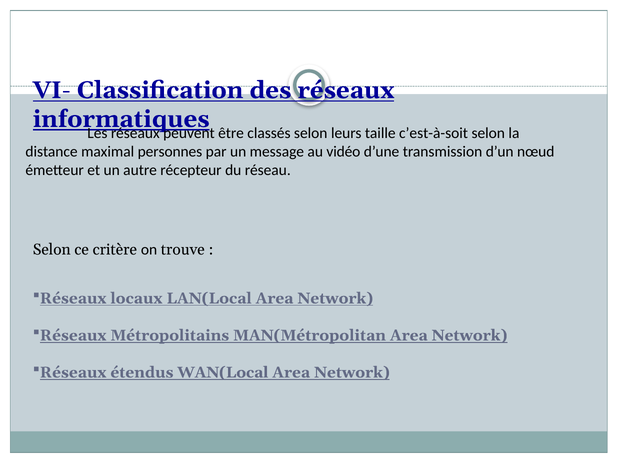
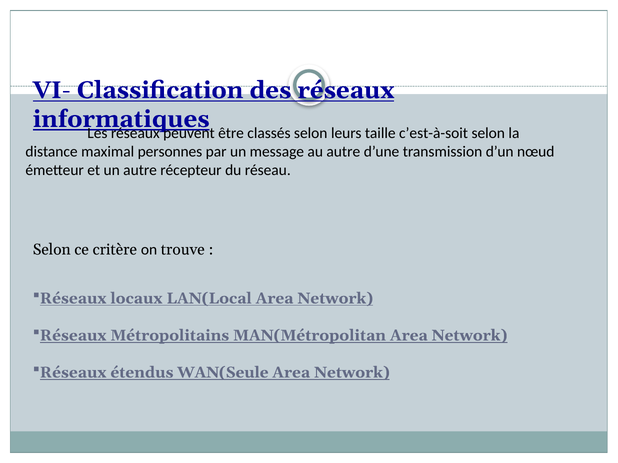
au vidéo: vidéo -> autre
WAN(Local: WAN(Local -> WAN(Seule
